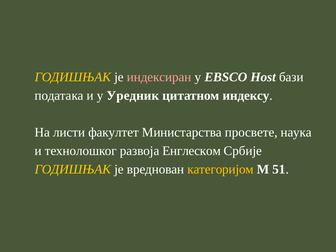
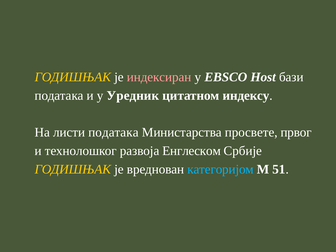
листи факултет: факултет -> података
наука: наука -> првог
категоријом colour: yellow -> light blue
